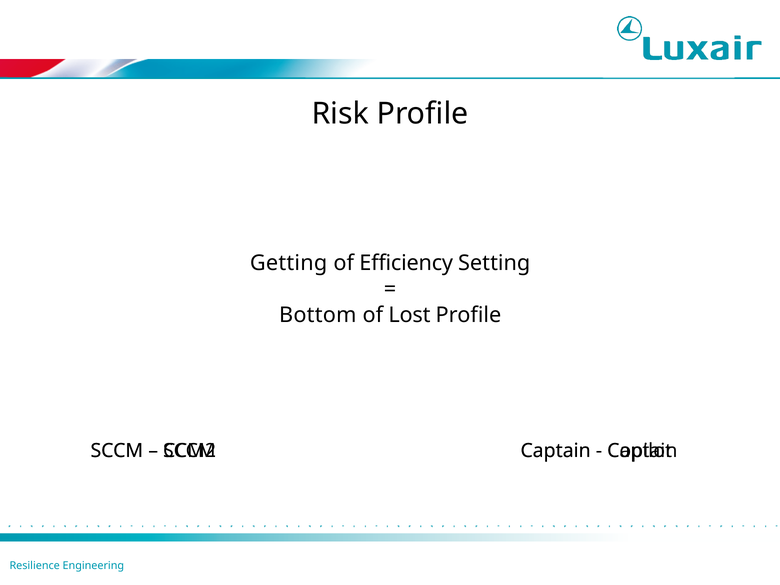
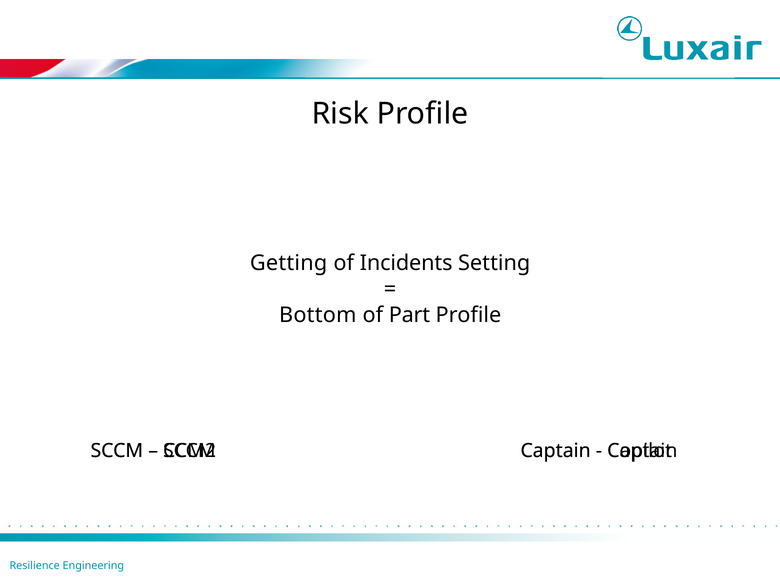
Efficiency: Efficiency -> Incidents
Lost: Lost -> Part
